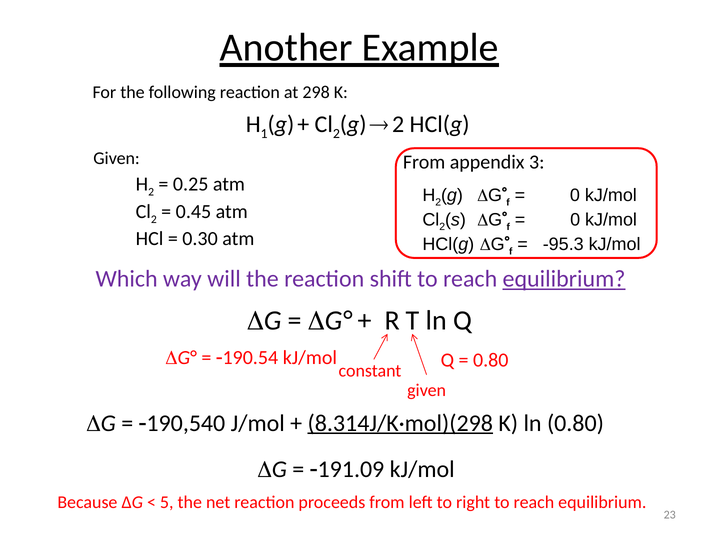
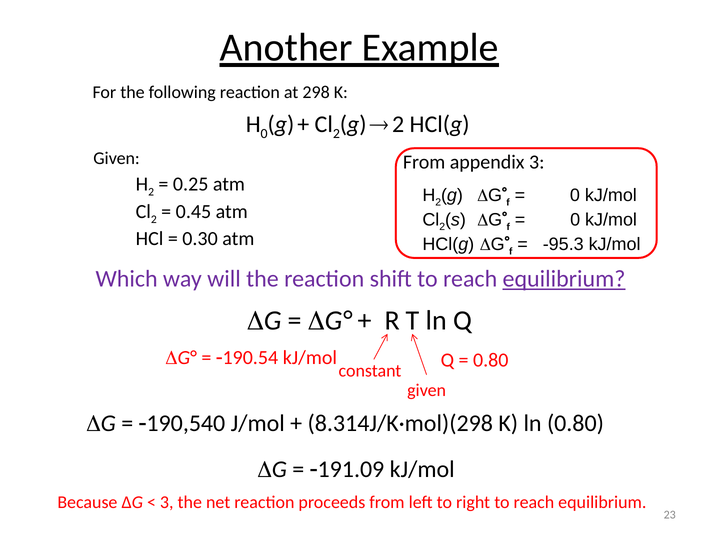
1 at (264, 134): 1 -> 0
8.314J/K·mol)(298 underline: present -> none
5 at (167, 502): 5 -> 3
